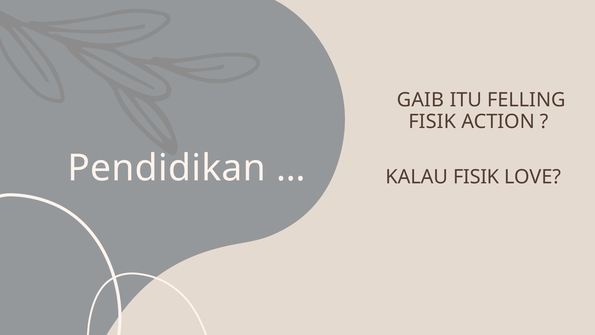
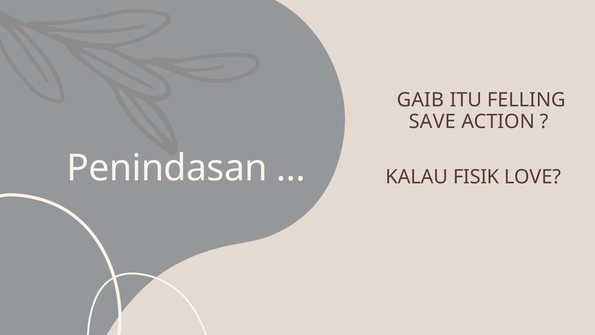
FISIK at (432, 121): FISIK -> SAVE
Pendidikan: Pendidikan -> Penindasan
